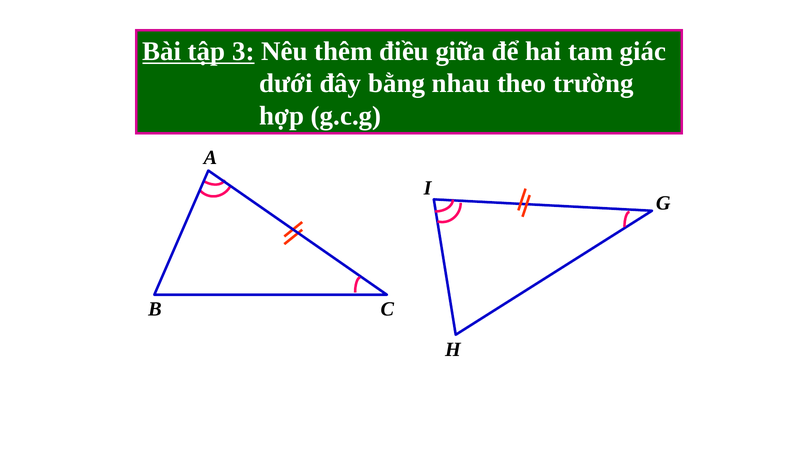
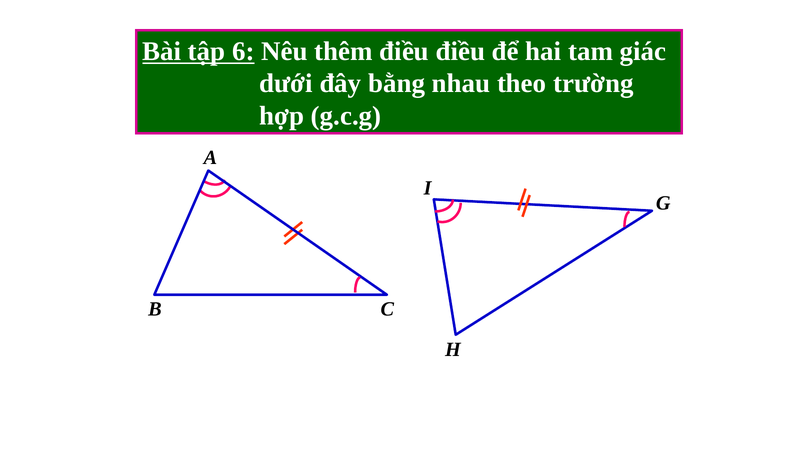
3: 3 -> 6
điều giữa: giữa -> điều
